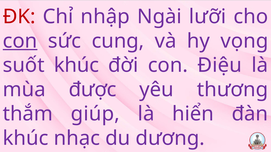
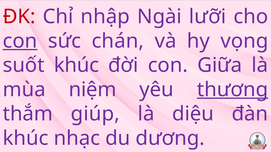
cung: cung -> chán
Điệu: Điệu -> Giữa
được: được -> niệm
thương underline: none -> present
hiển: hiển -> diệu
